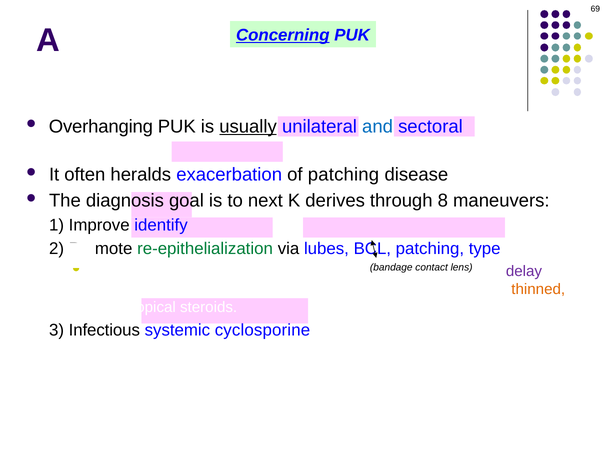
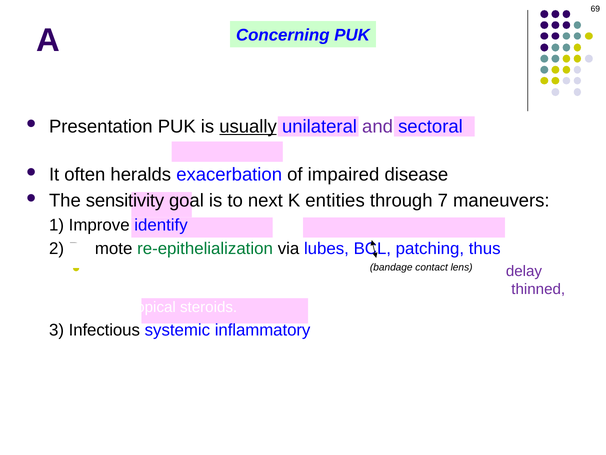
Concerning underline: present -> none
Overhanging: Overhanging -> Presentation
and colour: blue -> purple
of patching: patching -> impaired
diagnosis: diagnosis -> sensitivity
derives: derives -> entities
8: 8 -> 7
type: type -> thus
thinned colour: orange -> purple
cyclosporine: cyclosporine -> inflammatory
